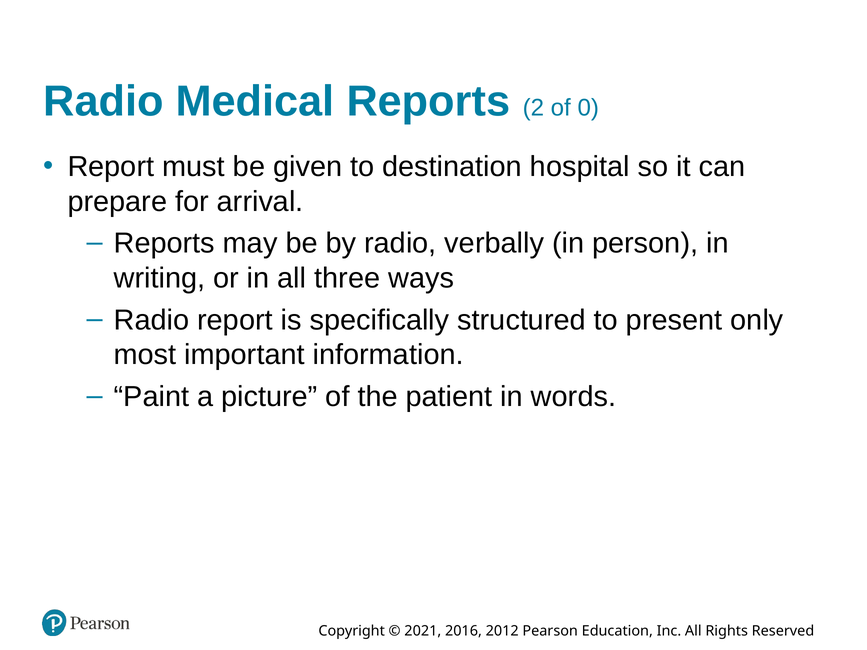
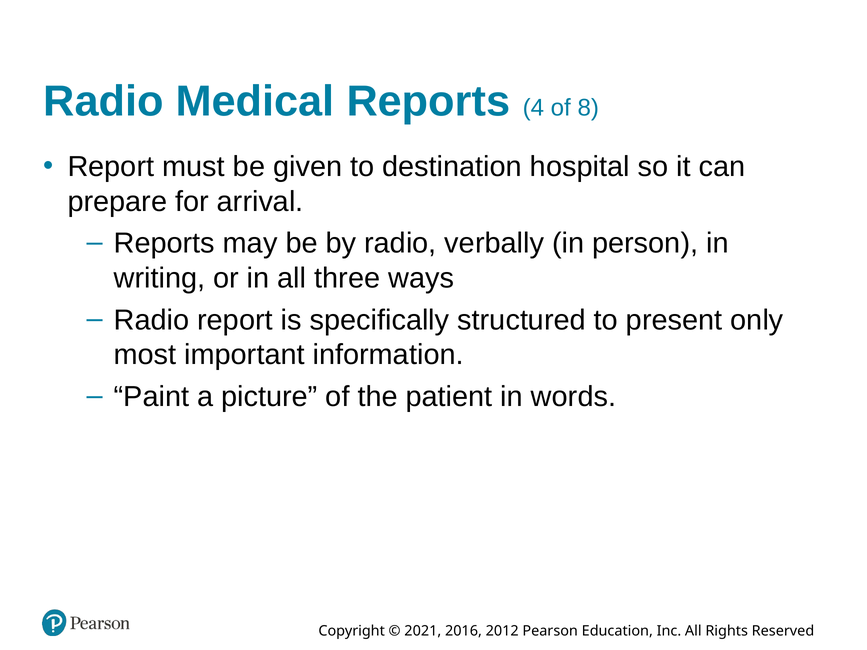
2: 2 -> 4
0: 0 -> 8
